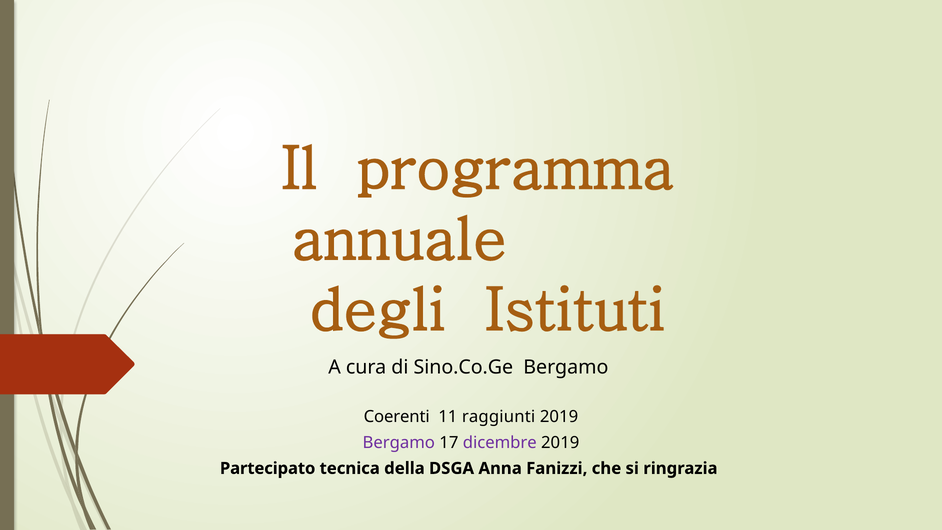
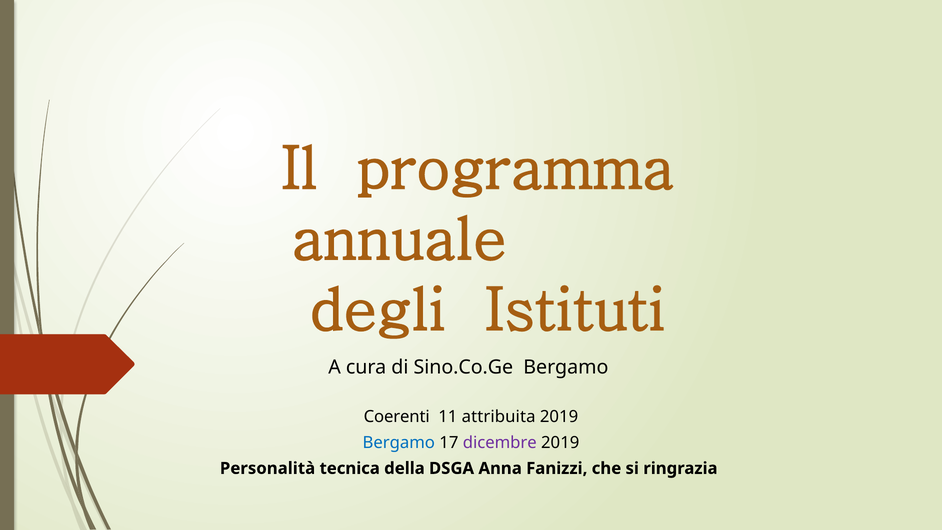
raggiunti: raggiunti -> attribuita
Bergamo at (399, 442) colour: purple -> blue
Partecipato: Partecipato -> Personalità
